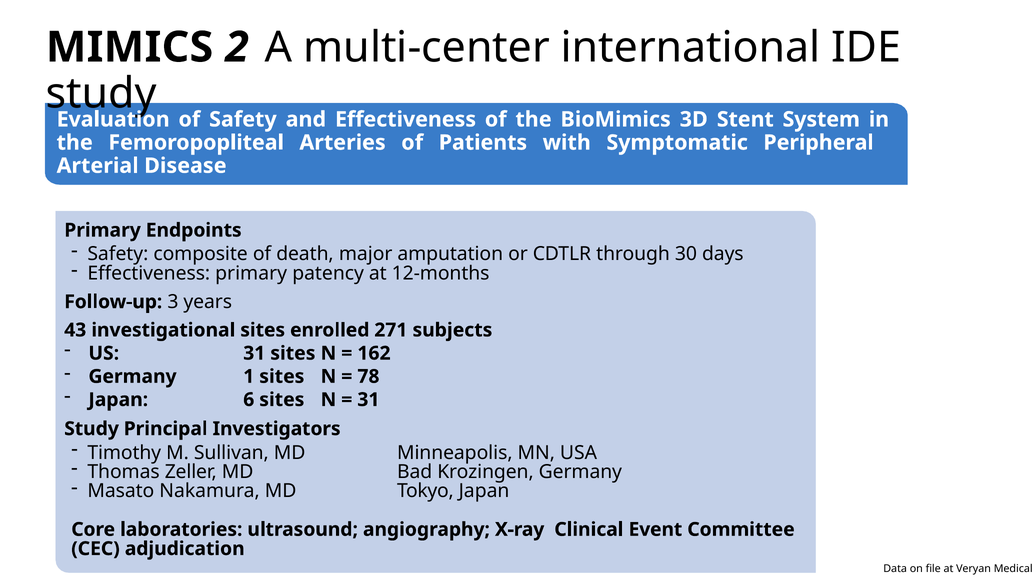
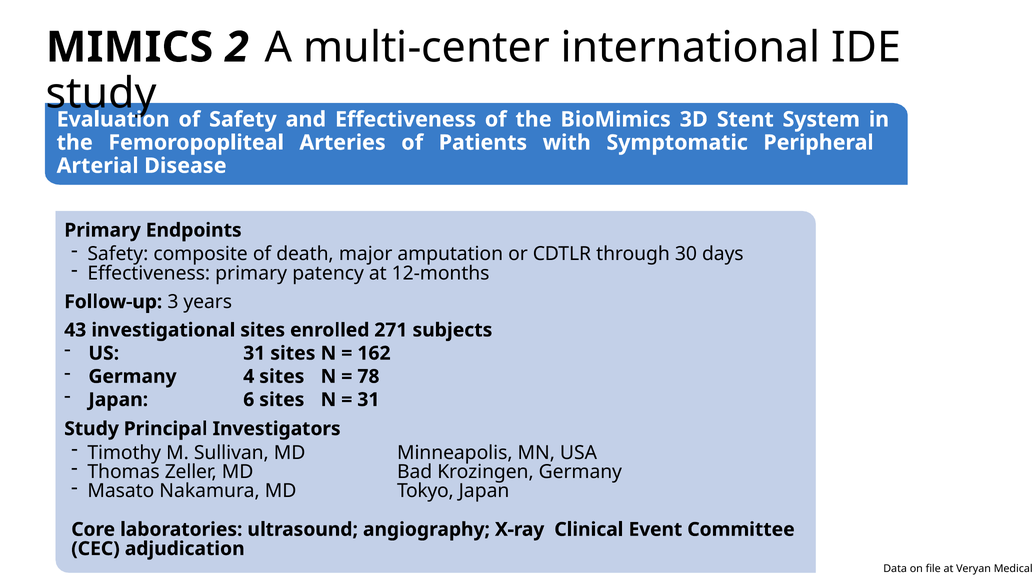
1: 1 -> 4
